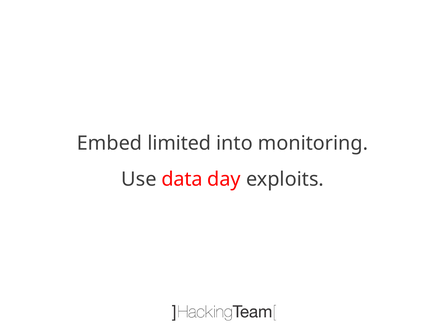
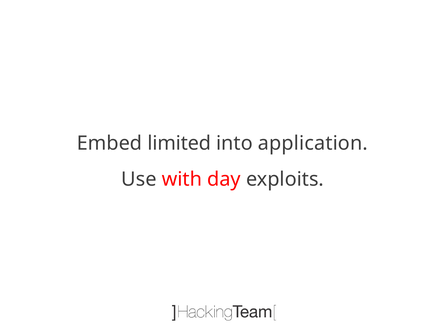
monitoring: monitoring -> application
data: data -> with
